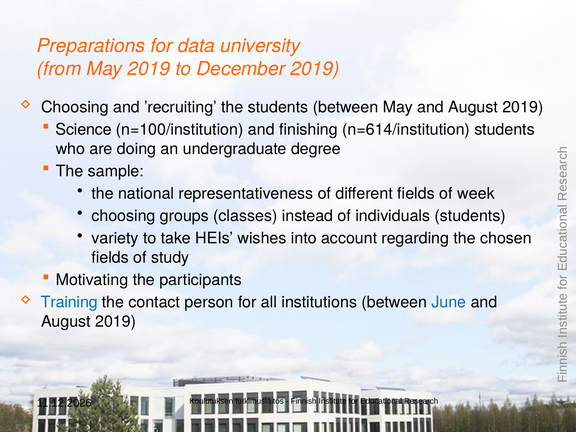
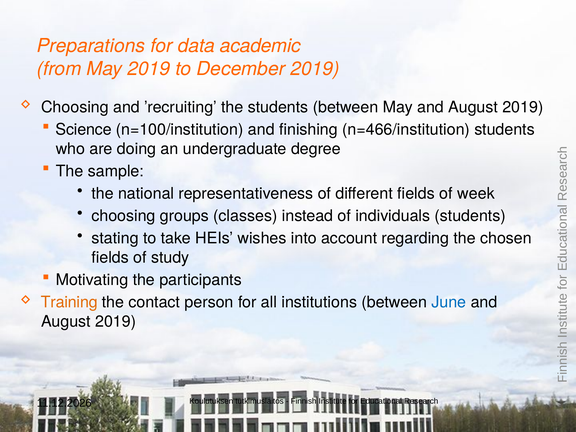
university: university -> academic
n=614/institution: n=614/institution -> n=466/institution
variety: variety -> stating
Training colour: blue -> orange
